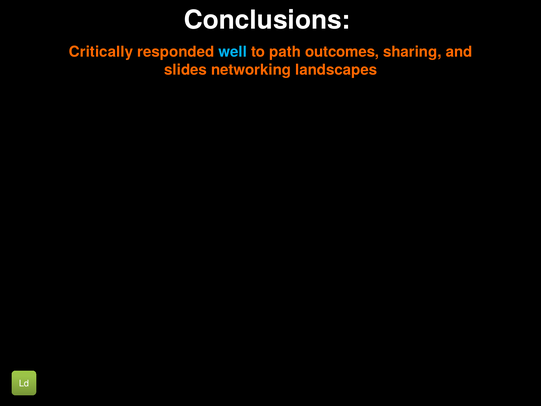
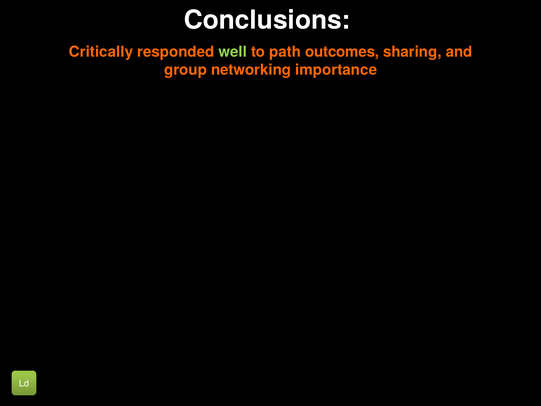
well colour: light blue -> light green
slides: slides -> group
landscapes: landscapes -> importance
